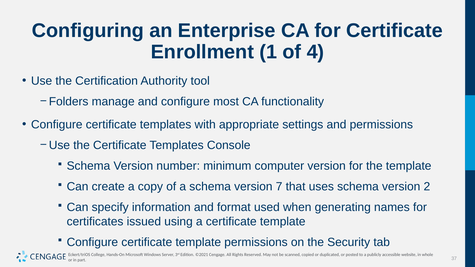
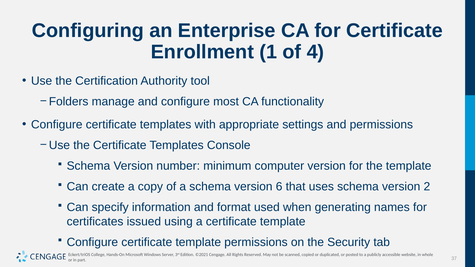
7: 7 -> 6
